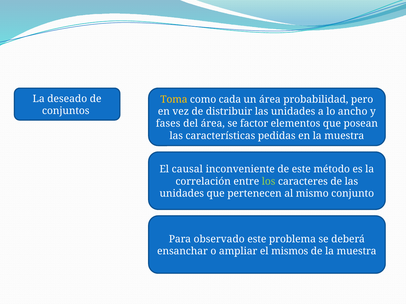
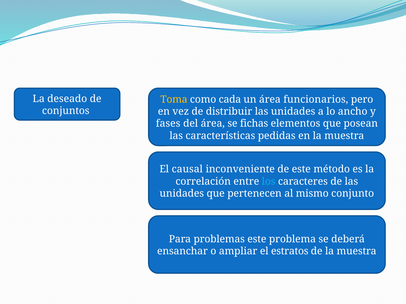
probabilidad: probabilidad -> funcionarios
factor: factor -> fichas
los colour: light green -> light blue
observado: observado -> problemas
mismos: mismos -> estratos
